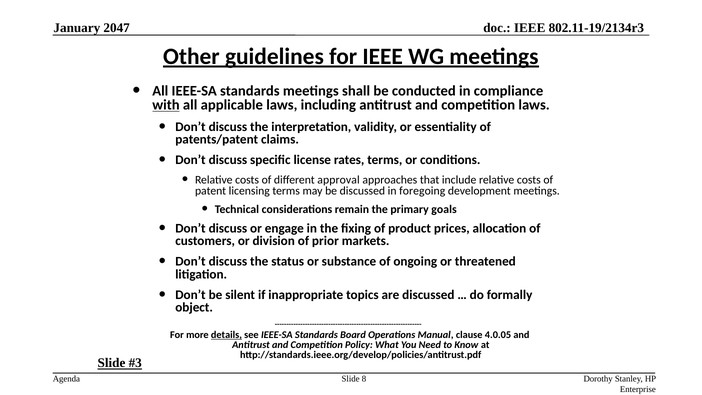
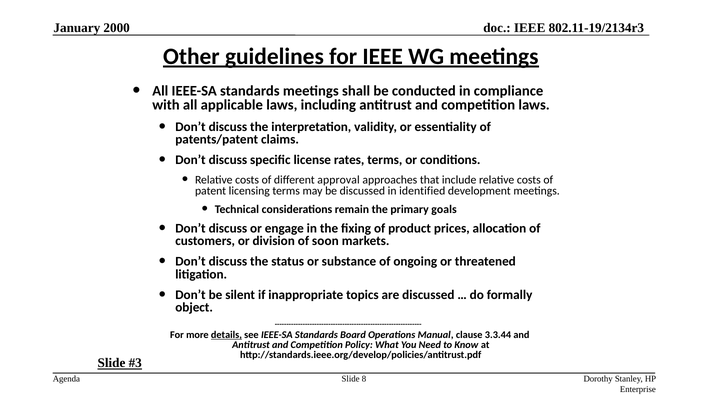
2047: 2047 -> 2000
with underline: present -> none
foregoing: foregoing -> identified
prior: prior -> soon
4.0.05: 4.0.05 -> 3.3.44
